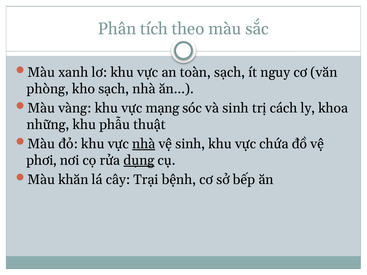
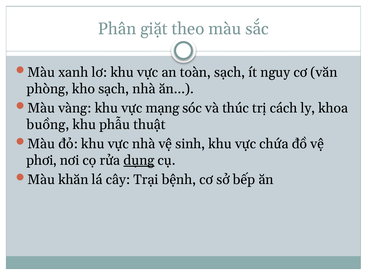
tích: tích -> giặt
và sinh: sinh -> thúc
những: những -> buồng
nhà at (144, 144) underline: present -> none
